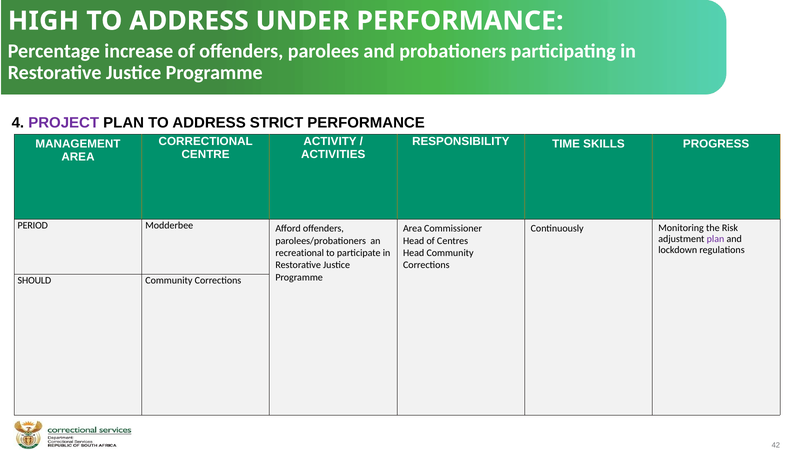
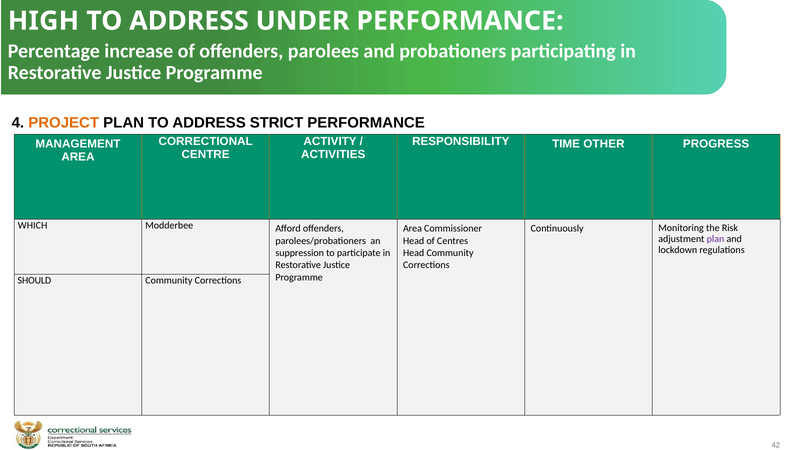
PROJECT colour: purple -> orange
SKILLS: SKILLS -> OTHER
PERIOD: PERIOD -> WHICH
recreational: recreational -> suppression
